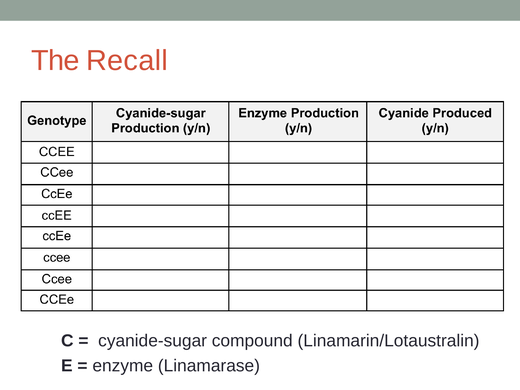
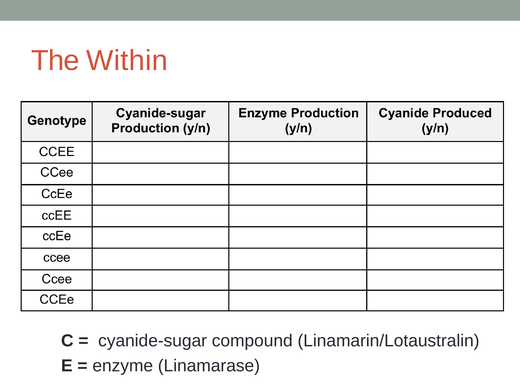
Recall: Recall -> Within
